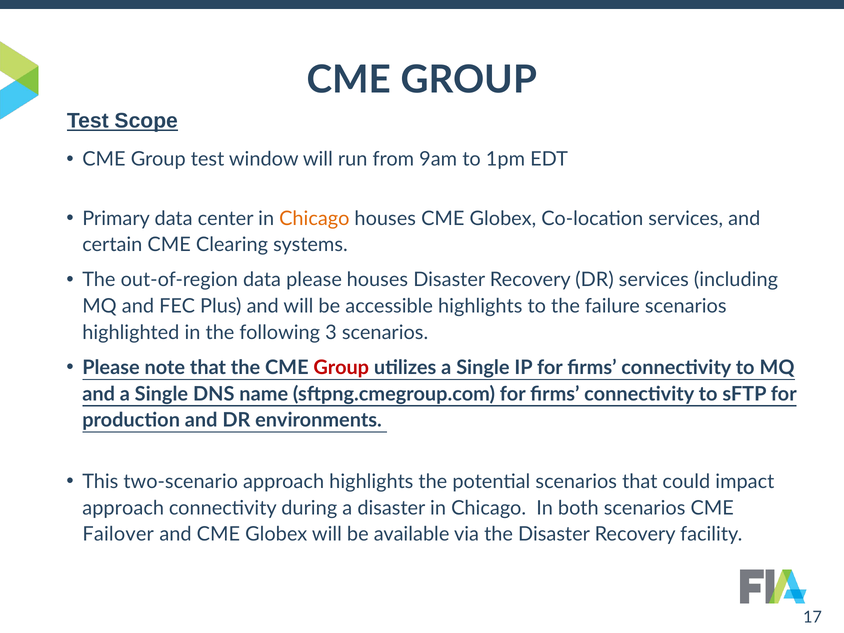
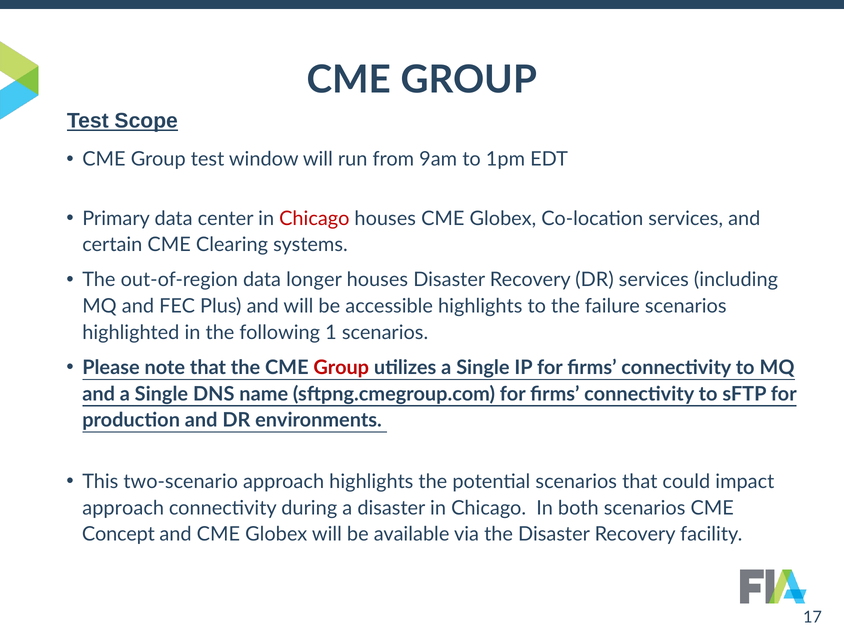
Chicago at (314, 218) colour: orange -> red
data please: please -> longer
3: 3 -> 1
Failover: Failover -> Concept
